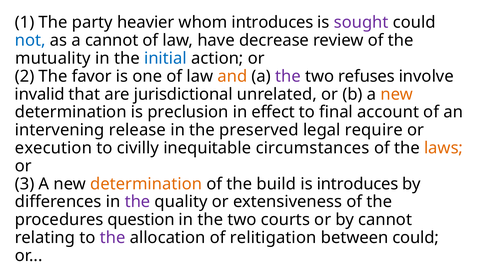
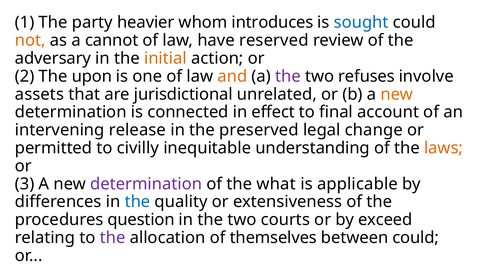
sought colour: purple -> blue
not colour: blue -> orange
decrease: decrease -> reserved
mutuality: mutuality -> adversary
initial colour: blue -> orange
favor: favor -> upon
invalid: invalid -> assets
preclusion: preclusion -> connected
require: require -> change
execution: execution -> permitted
circumstances: circumstances -> understanding
determination at (146, 184) colour: orange -> purple
build: build -> what
is introduces: introduces -> applicable
the at (138, 202) colour: purple -> blue
by cannot: cannot -> exceed
relitigation: relitigation -> themselves
